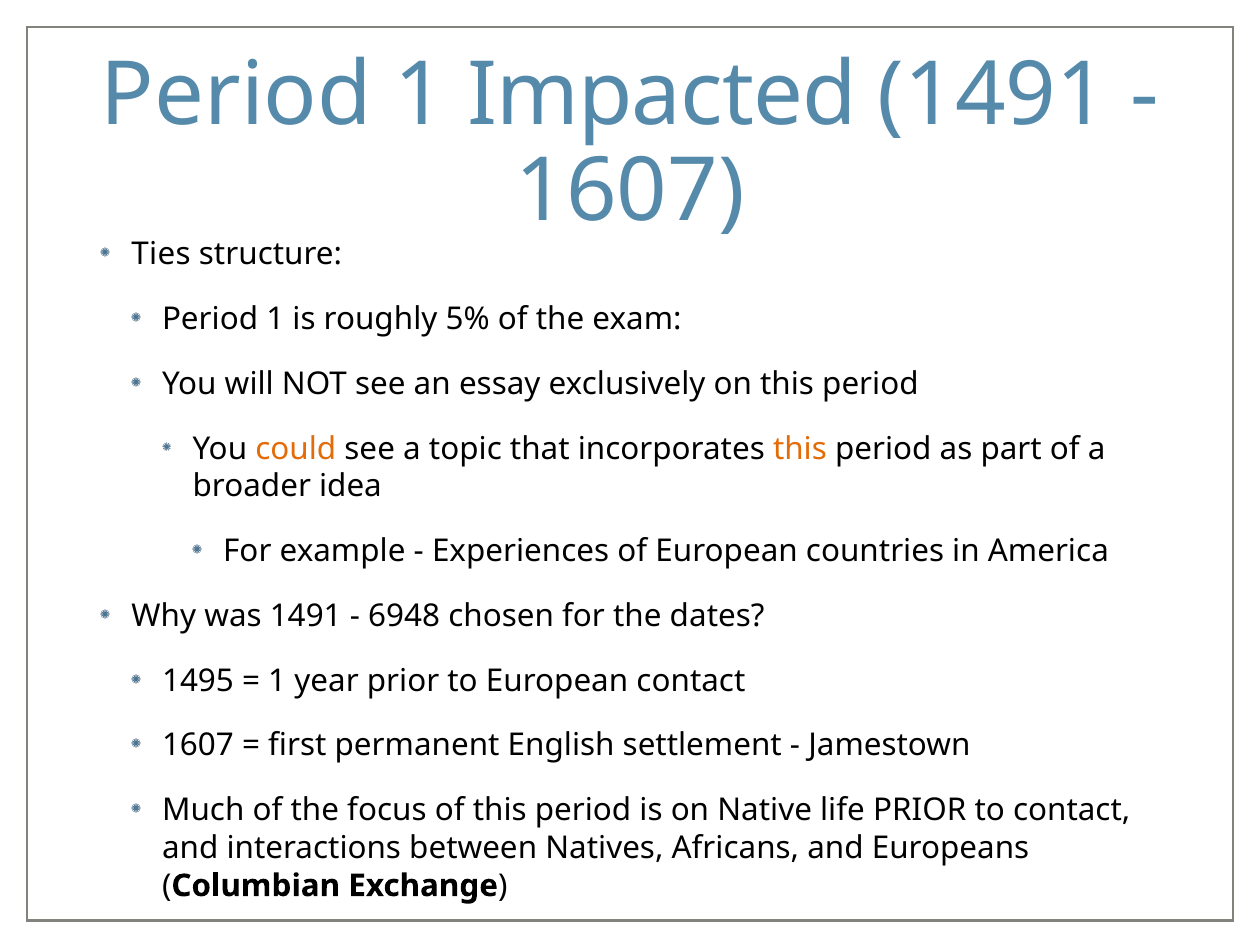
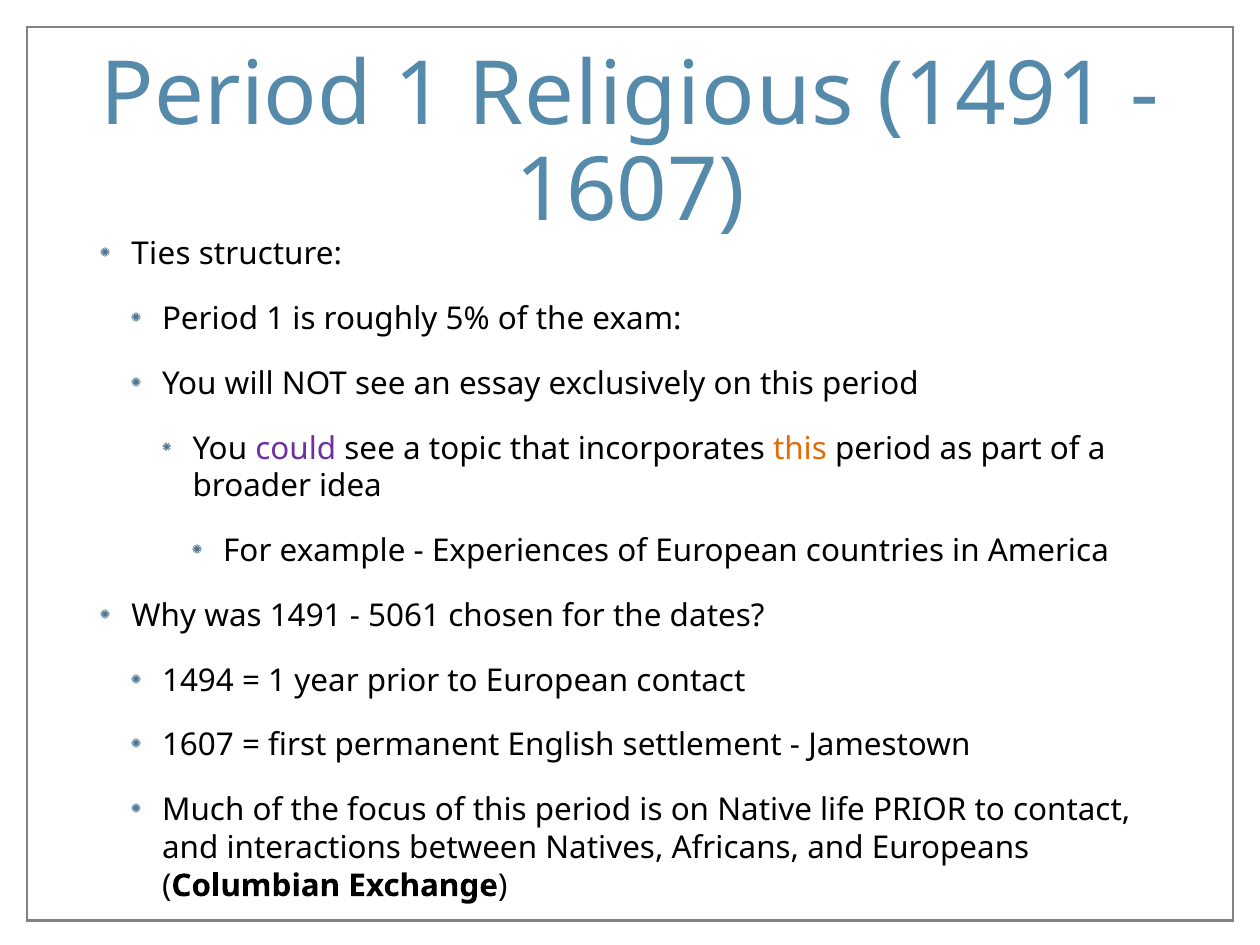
Impacted: Impacted -> Religious
could colour: orange -> purple
6948: 6948 -> 5061
1495: 1495 -> 1494
